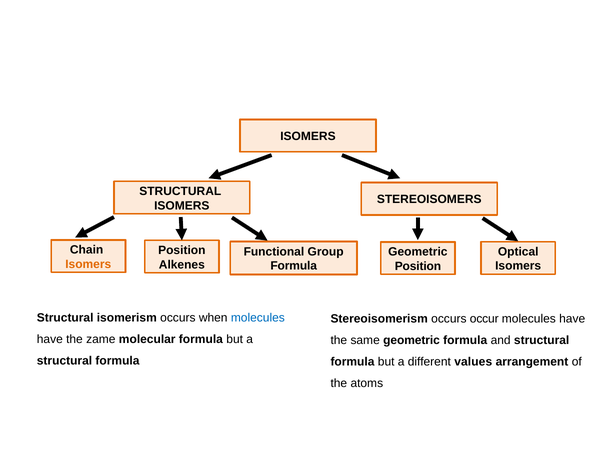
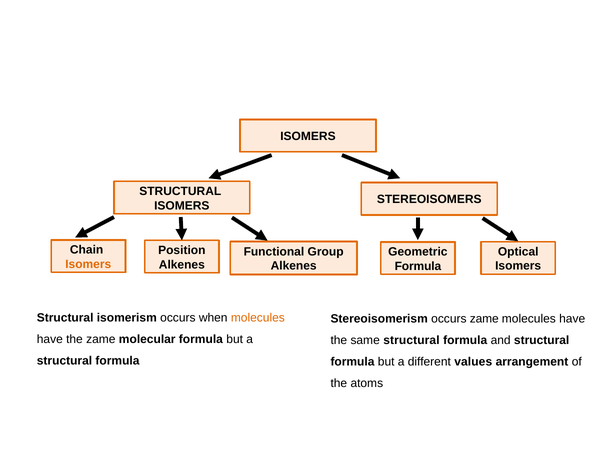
Formula at (294, 266): Formula -> Alkenes
Position at (418, 266): Position -> Formula
molecules at (258, 318) colour: blue -> orange
occurs occur: occur -> zame
same geometric: geometric -> structural
